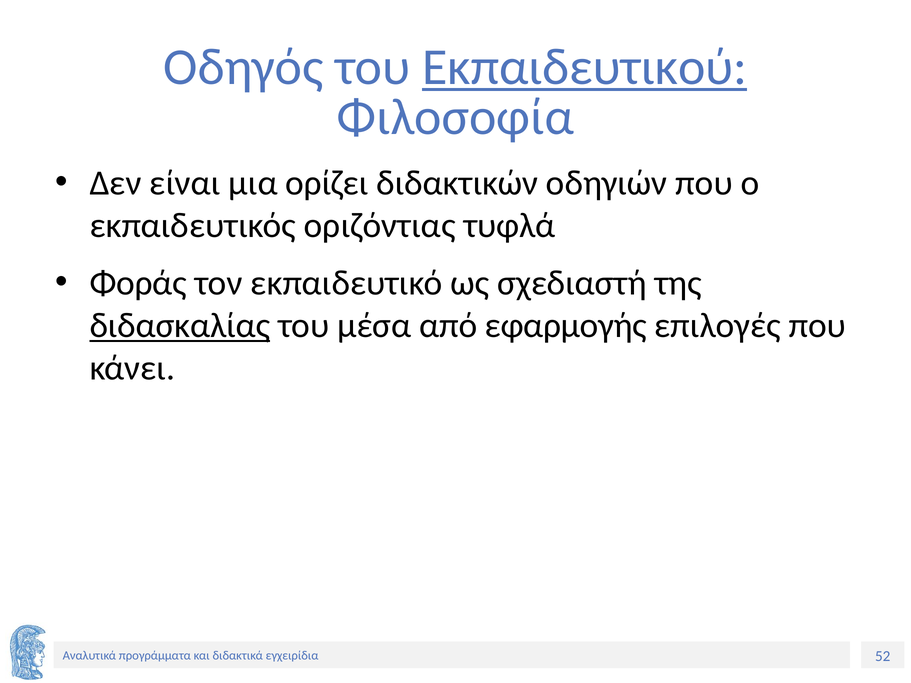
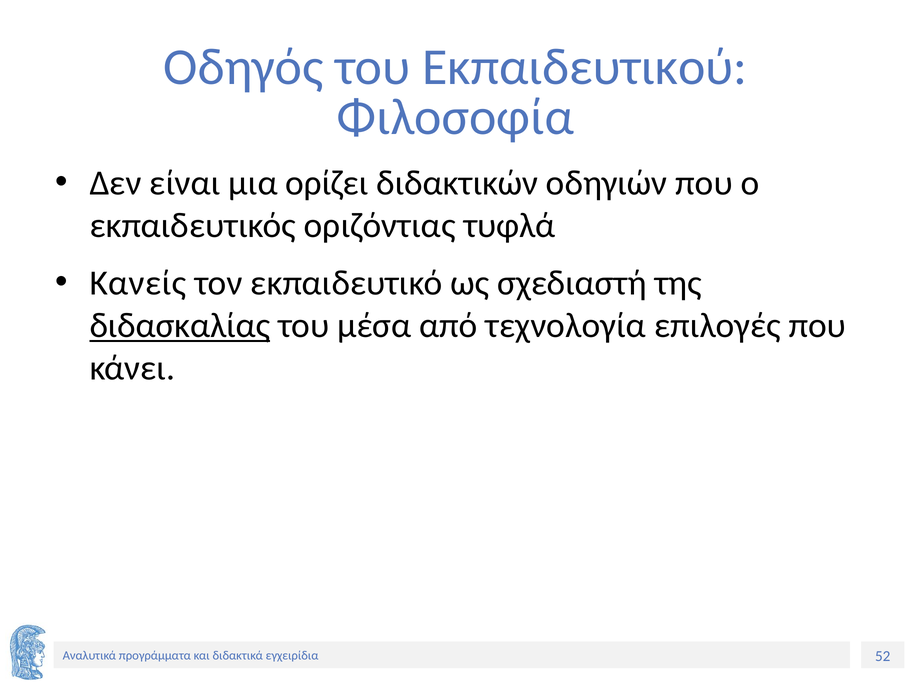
Εκπαιδευτικού underline: present -> none
Φοράς: Φοράς -> Κανείς
εφαρμογής: εφαρμογής -> τεχνολογία
